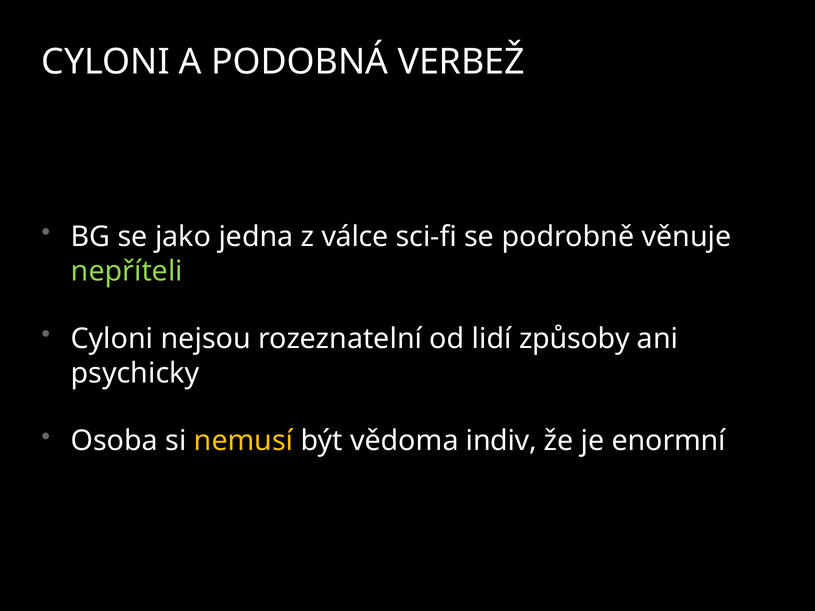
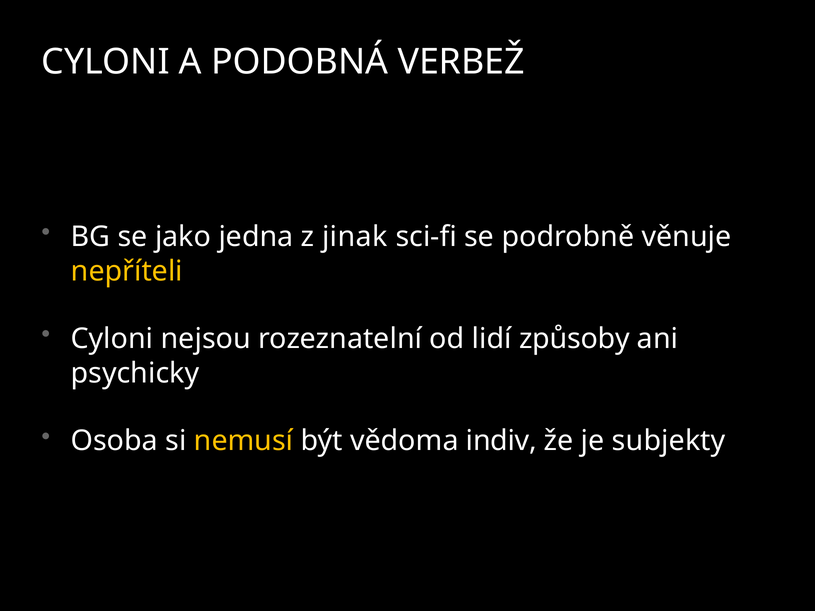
válce: válce -> jinak
nepříteli colour: light green -> yellow
enormní: enormní -> subjekty
